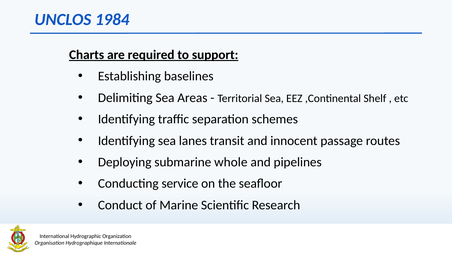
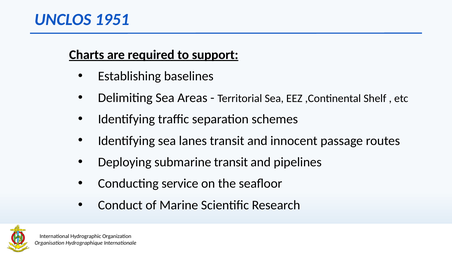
1984: 1984 -> 1951
submarine whole: whole -> transit
